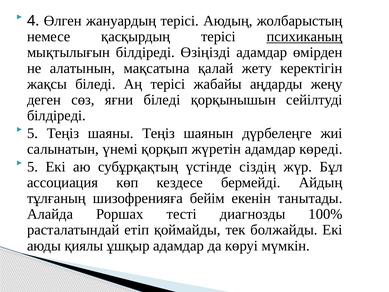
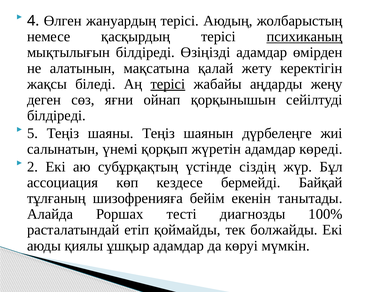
терісі at (168, 84) underline: none -> present
яғни біледі: біледі -> ойнап
5 at (32, 167): 5 -> 2
Айдың: Айдың -> Байқай
